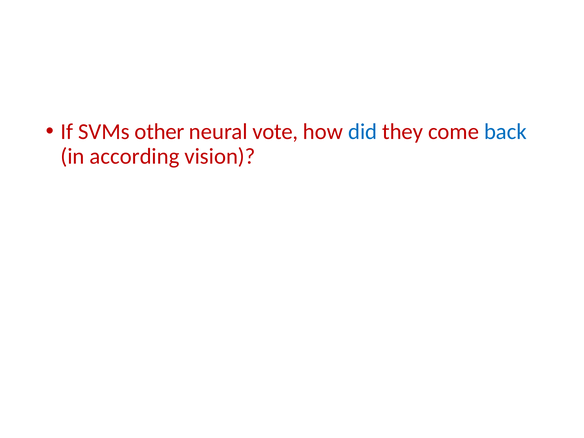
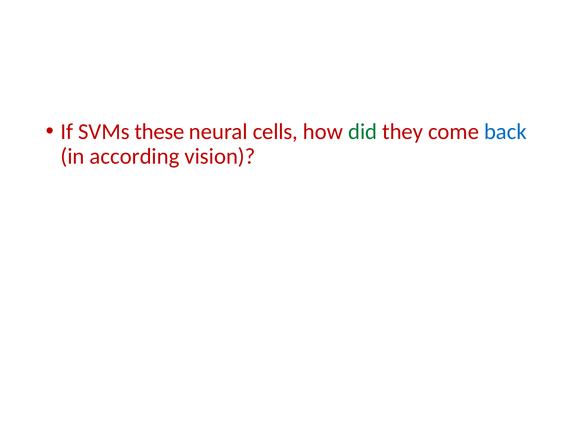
other: other -> these
vote: vote -> cells
did colour: blue -> green
